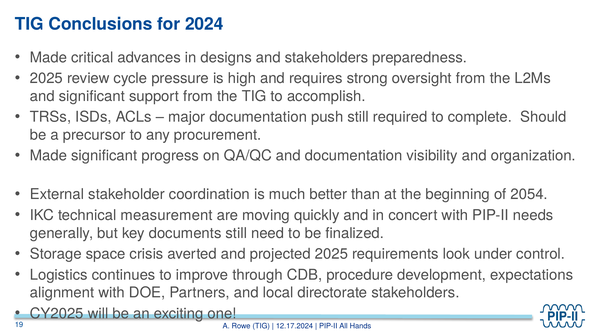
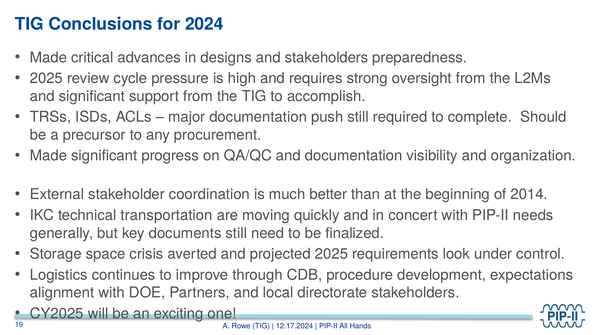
2054: 2054 -> 2014
measurement: measurement -> transportation
